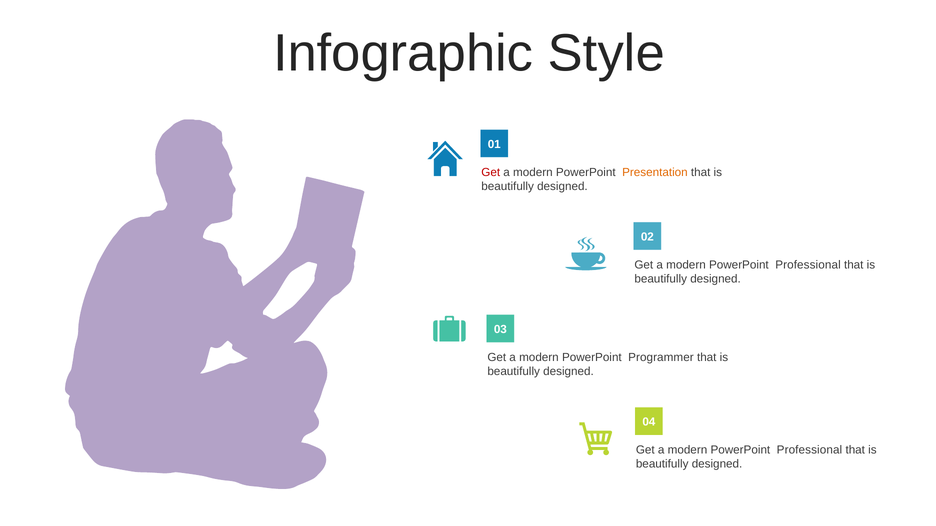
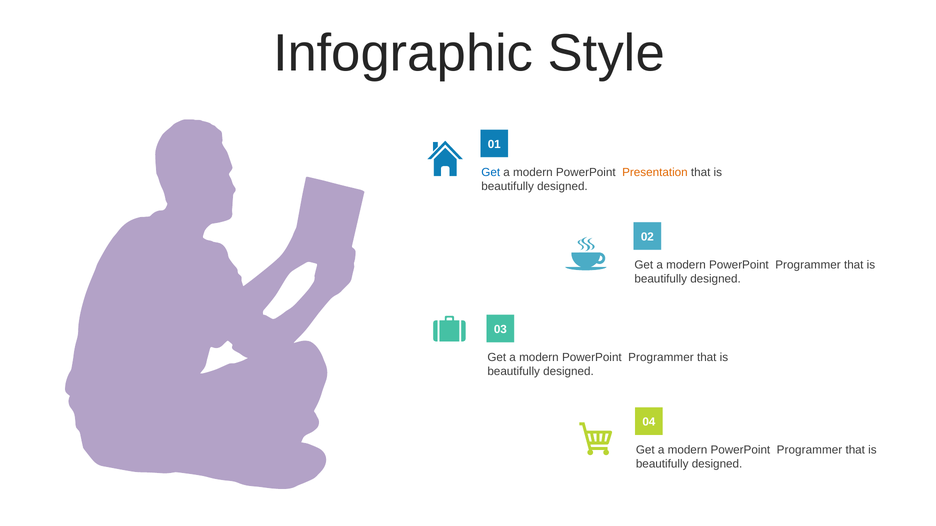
Get at (491, 172) colour: red -> blue
Professional at (808, 265): Professional -> Programmer
Professional at (809, 450): Professional -> Programmer
